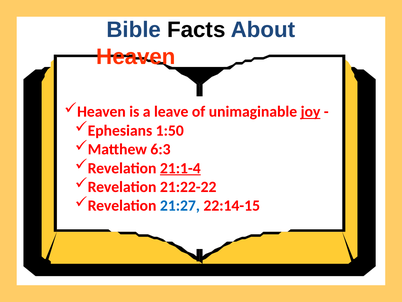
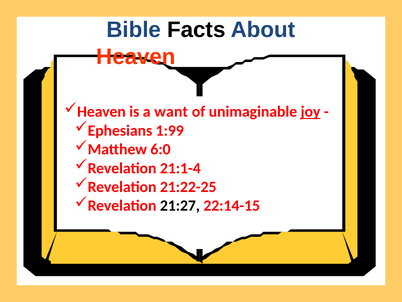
leave: leave -> want
1:50: 1:50 -> 1:99
6:3: 6:3 -> 6:0
21:1-4 underline: present -> none
21:22-22: 21:22-22 -> 21:22-25
21:27 colour: blue -> black
